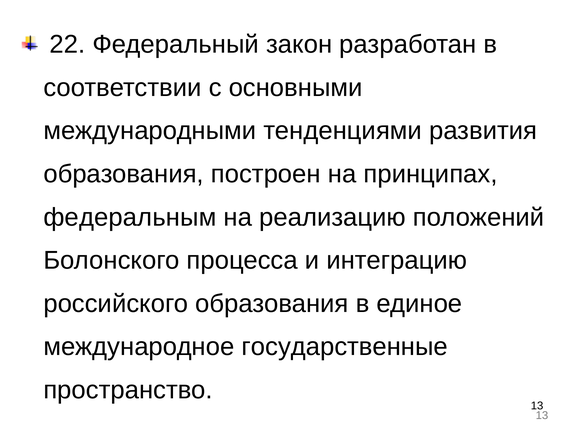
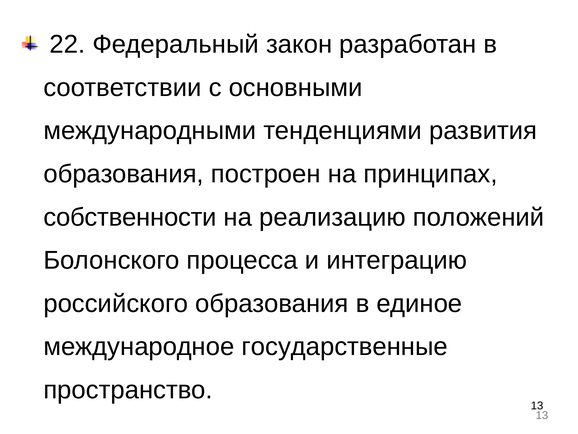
федеральным: федеральным -> собственности
